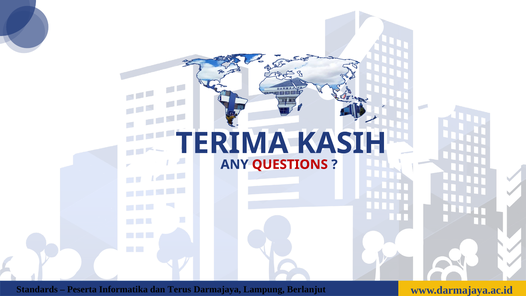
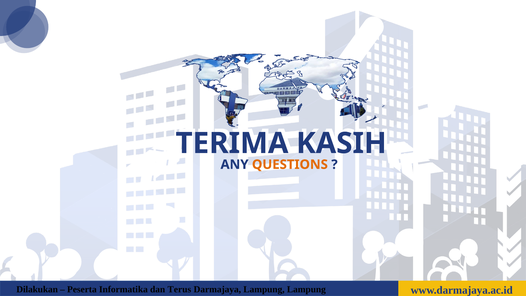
QUESTIONS colour: red -> orange
Standards: Standards -> Dilakukan
Lampung Berlanjut: Berlanjut -> Lampung
